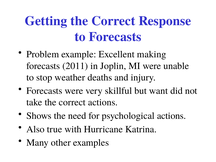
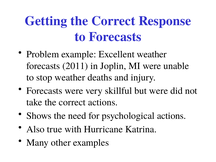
Excellent making: making -> weather
but want: want -> were
